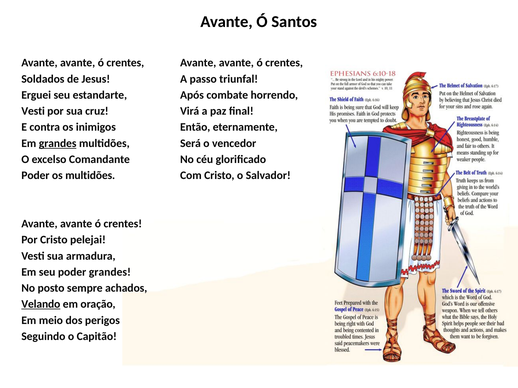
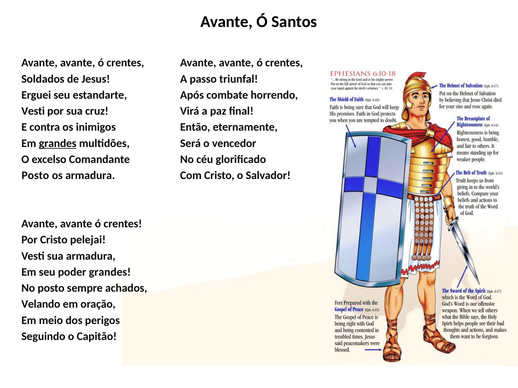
Poder at (35, 176): Poder -> Posto
os multidões: multidões -> armadura
Velando underline: present -> none
